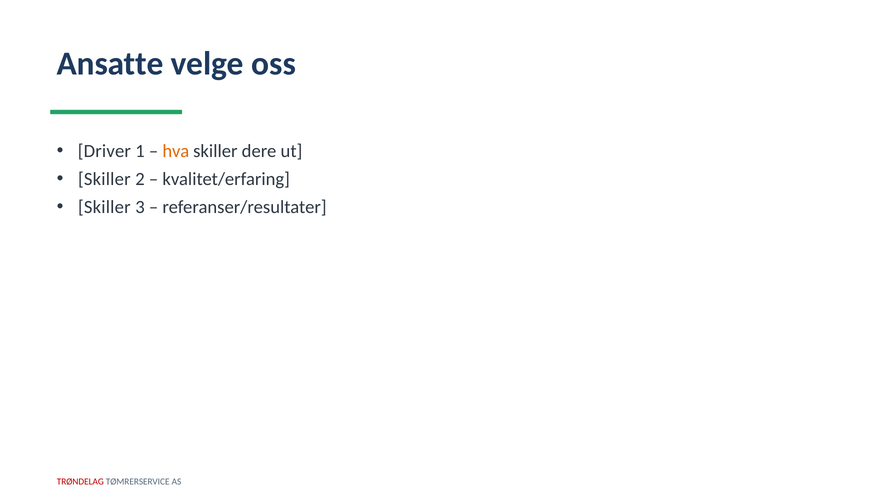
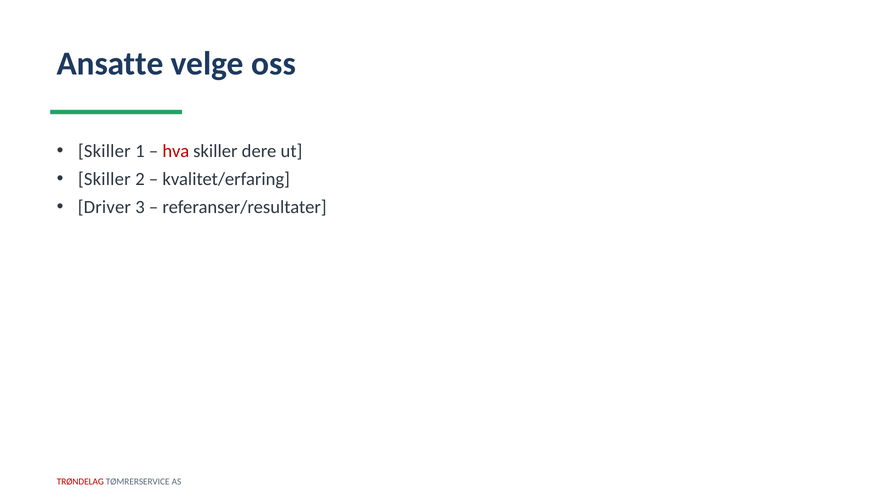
Driver at (104, 151): Driver -> Skiller
hva colour: orange -> red
Skiller at (104, 207): Skiller -> Driver
